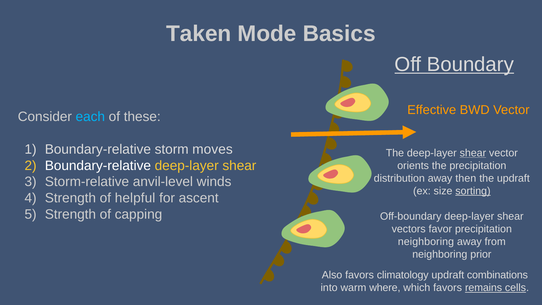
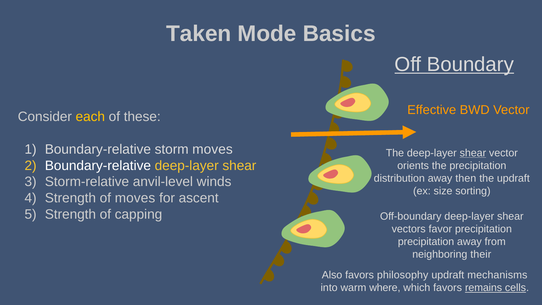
each colour: light blue -> yellow
sorting underline: present -> none
of helpful: helpful -> moves
neighboring at (426, 241): neighboring -> precipitation
prior: prior -> their
climatology: climatology -> philosophy
combinations: combinations -> mechanisms
